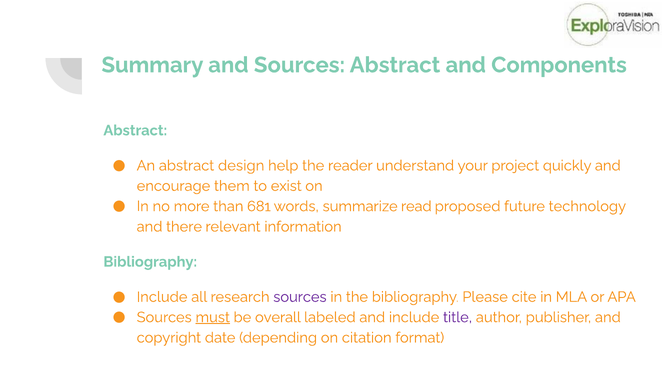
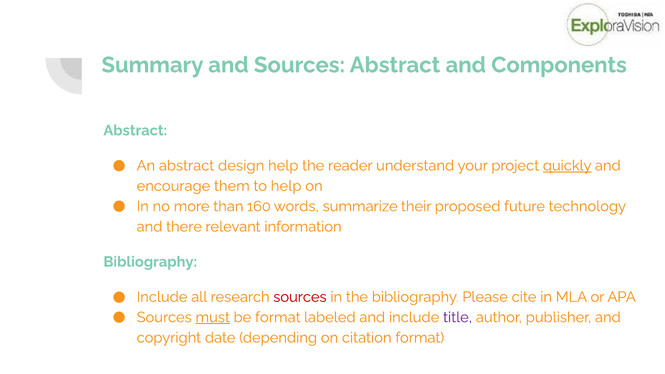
quickly underline: none -> present
to exist: exist -> help
681: 681 -> 160
read: read -> their
sources at (300, 297) colour: purple -> red
be overall: overall -> format
